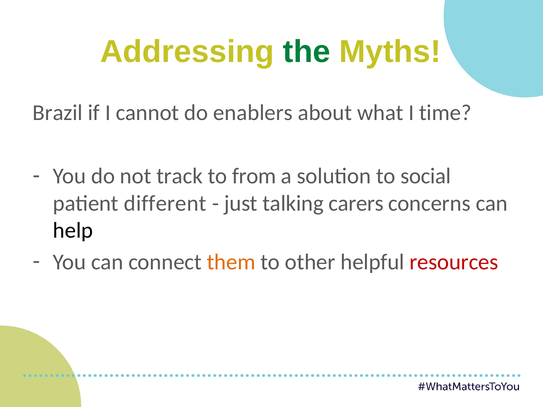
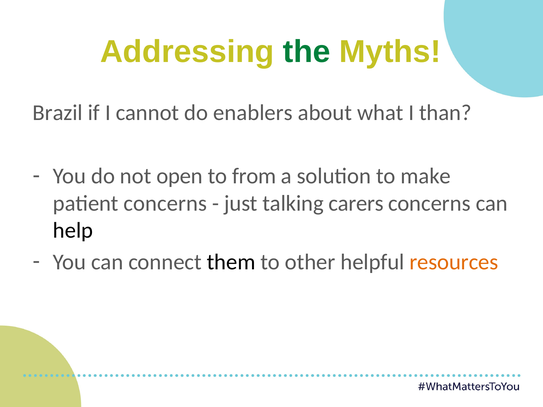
time: time -> than
track: track -> open
social: social -> make
patient different: different -> concerns
them colour: orange -> black
resources colour: red -> orange
